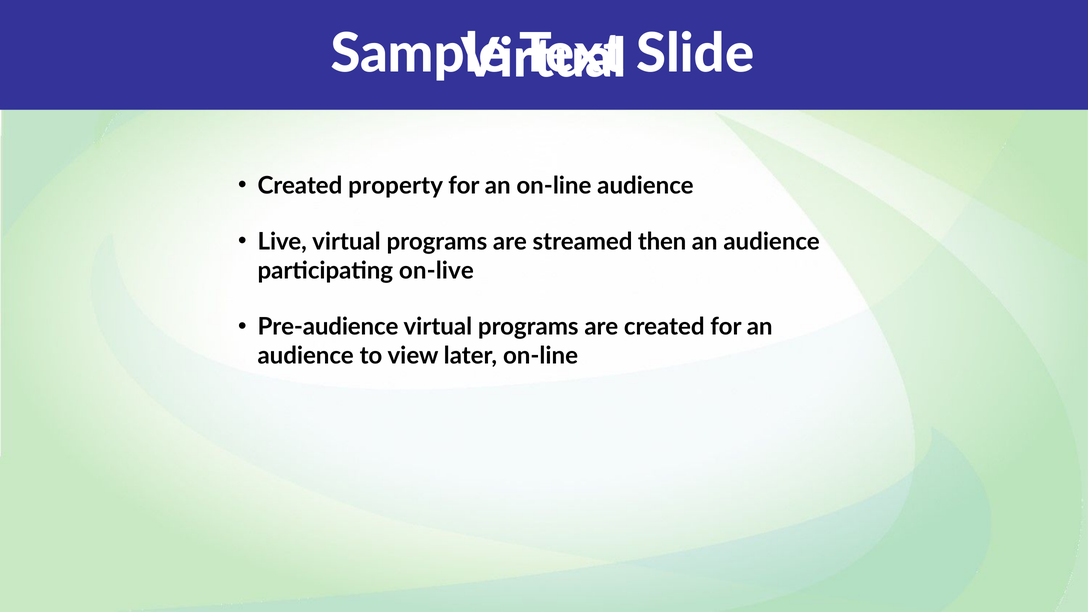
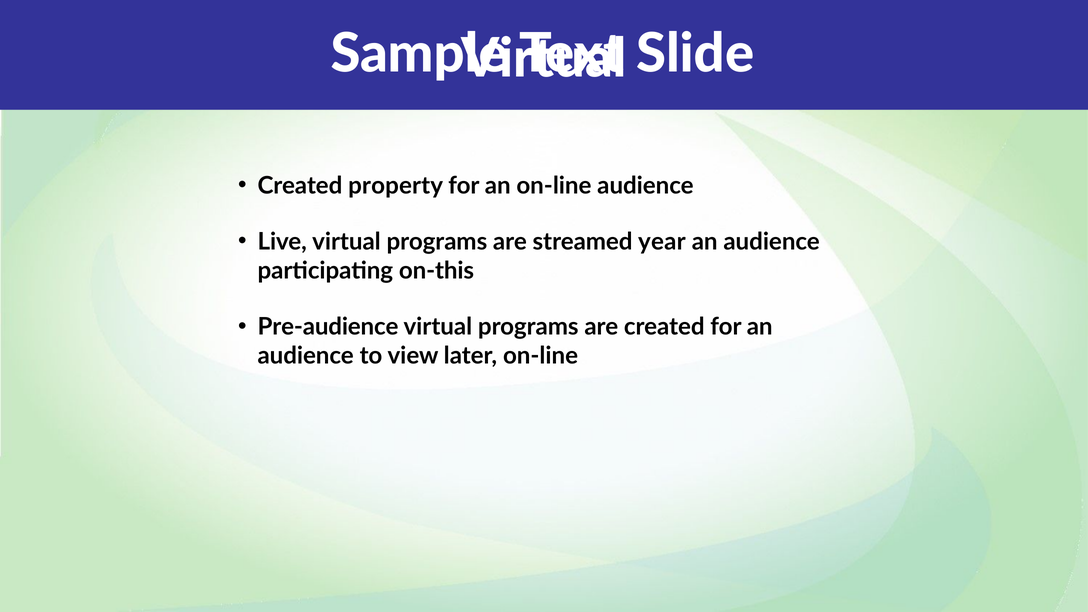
then: then -> year
on-live: on-live -> on-this
